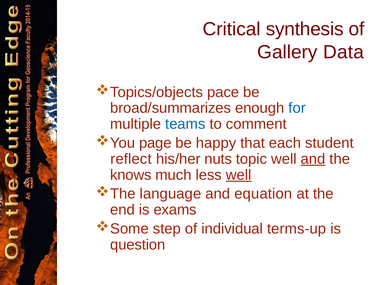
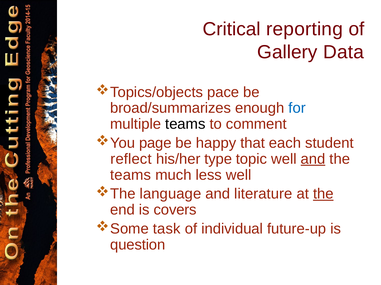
synthesis: synthesis -> reporting
teams at (185, 124) colour: blue -> black
nuts: nuts -> type
knows at (131, 175): knows -> teams
well at (239, 175) underline: present -> none
equation: equation -> literature
the at (323, 194) underline: none -> present
exams: exams -> covers
step: step -> task
terms-up: terms-up -> future-up
